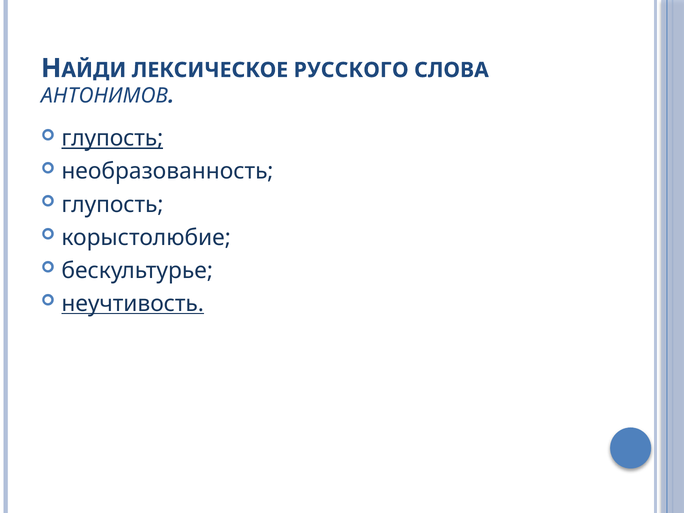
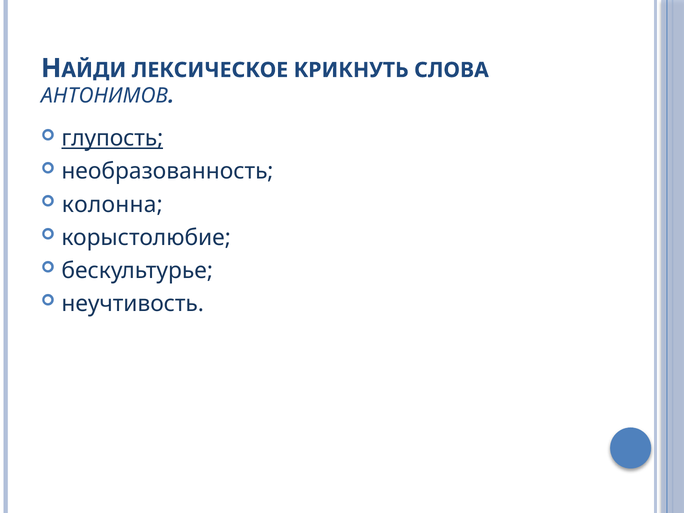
РУССКОГО: РУССКОГО -> КРИКНУТЬ
глупость at (112, 204): глупость -> колонна
неучтивость underline: present -> none
